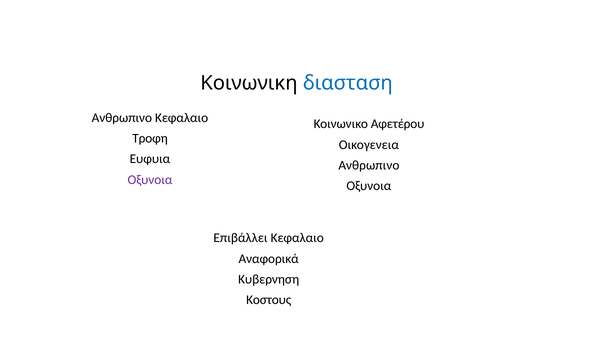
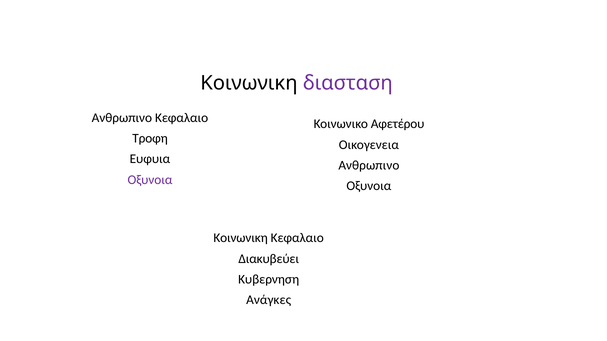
διασταση colour: blue -> purple
Επιβάλλει at (241, 238): Επιβάλλει -> Κοινωνικη
Αναφορικά: Αναφορικά -> Διακυβεύει
Κοστους: Κοστους -> Ανάγκες
